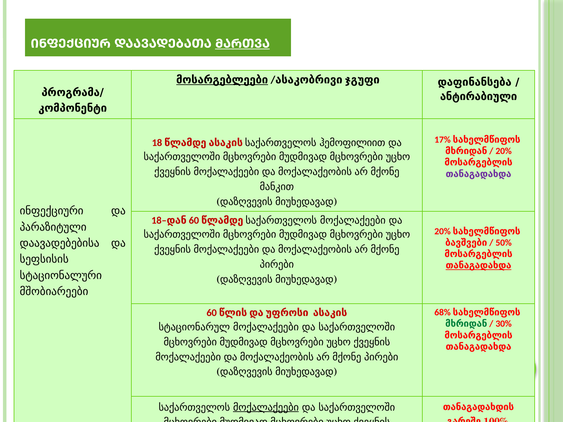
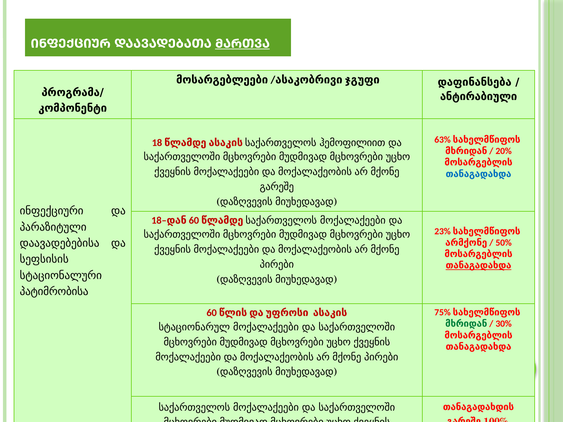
მოსარგებლეები underline: present -> none
17%: 17% -> 63%
თანაგადახდა at (479, 174) colour: purple -> blue
მანკით at (277, 187): მანკით -> გარეშე
20% at (443, 231): 20% -> 23%
ბავშვები: ბავშვები -> არმქონე
მშობიარეები: მშობიარეები -> პატიმრობისა
68%: 68% -> 75%
მოქალაქეები at (266, 408) underline: present -> none
